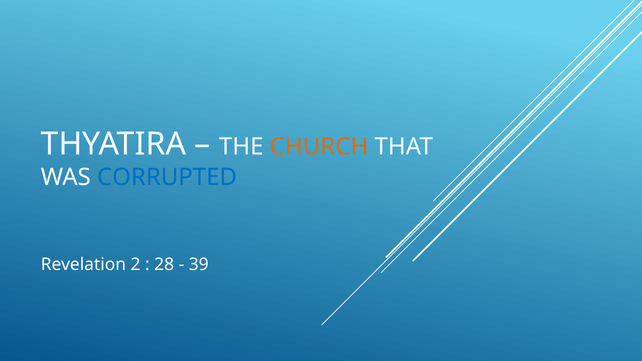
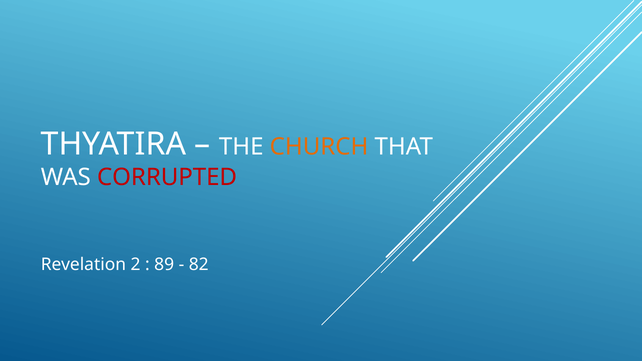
CORRUPTED colour: blue -> red
28: 28 -> 89
39: 39 -> 82
